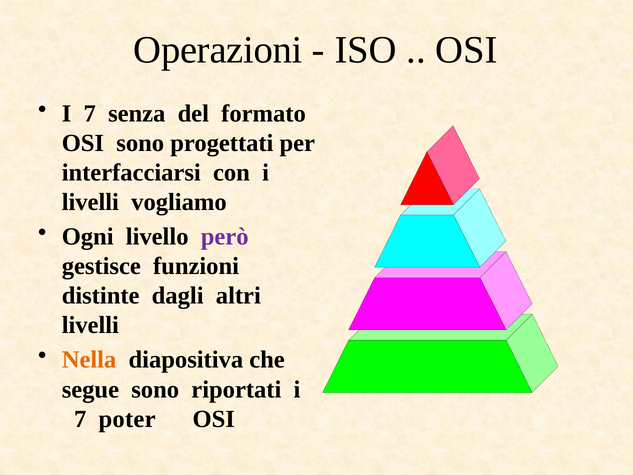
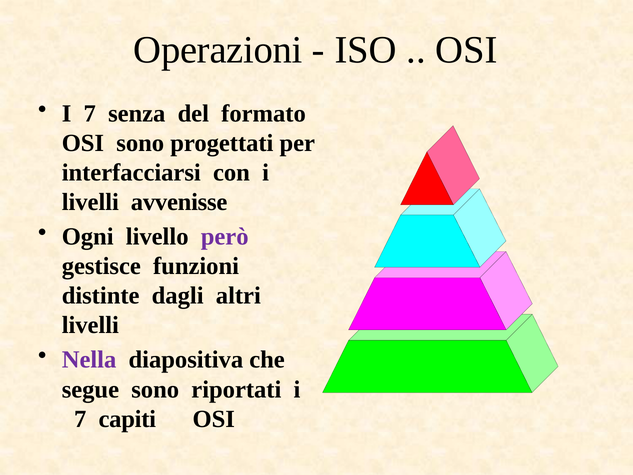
vogliamo: vogliamo -> avvenisse
Nella colour: orange -> purple
poter: poter -> capiti
